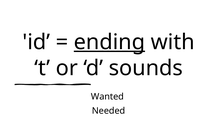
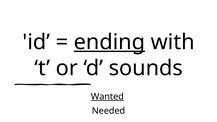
Wanted underline: none -> present
